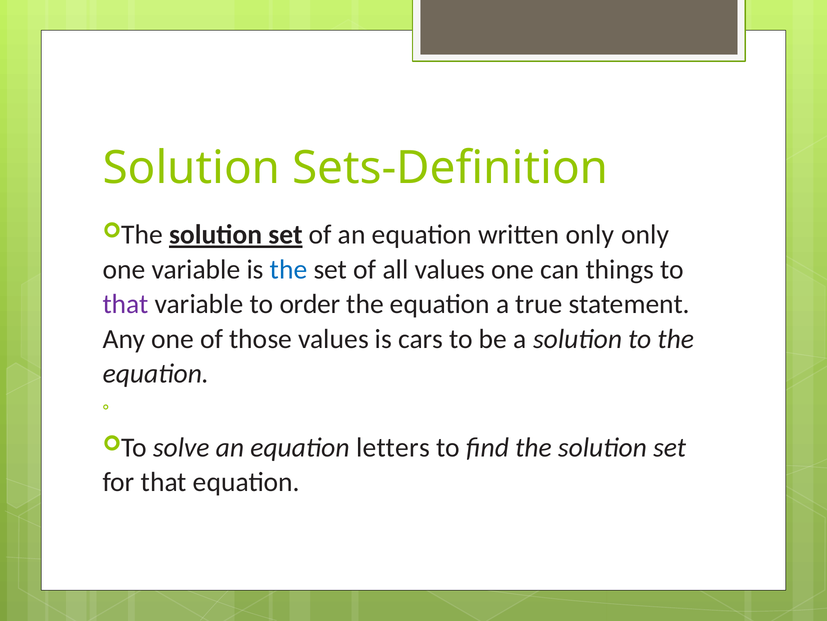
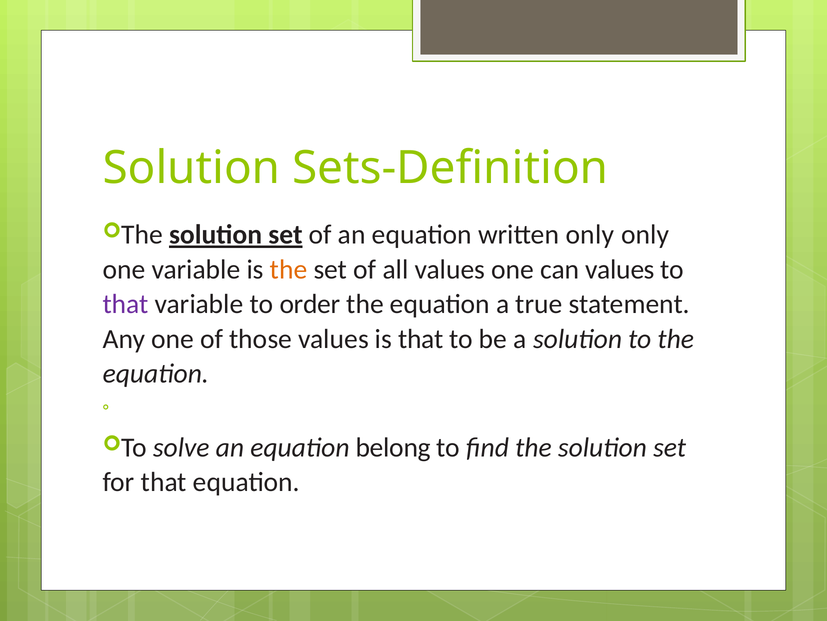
the at (289, 269) colour: blue -> orange
can things: things -> values
is cars: cars -> that
letters: letters -> belong
